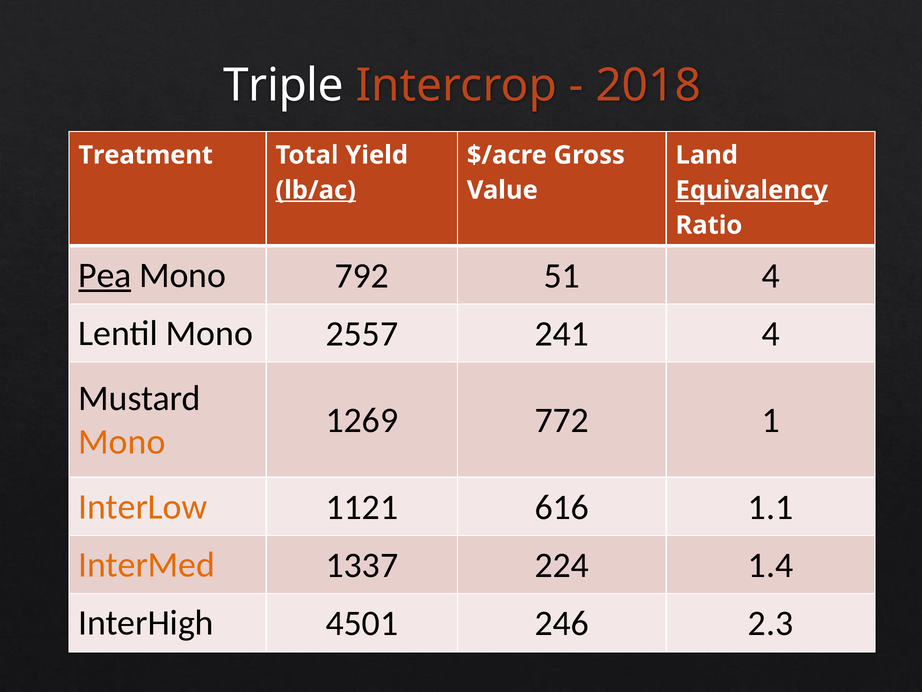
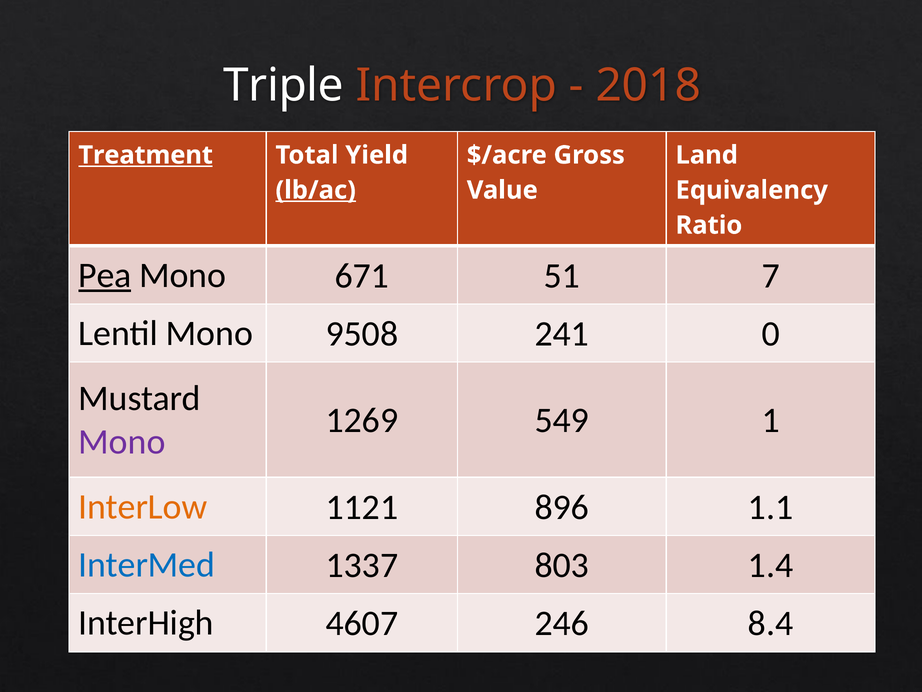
Treatment underline: none -> present
Equivalency underline: present -> none
792: 792 -> 671
51 4: 4 -> 7
2557: 2557 -> 9508
241 4: 4 -> 0
772: 772 -> 549
Mono at (122, 442) colour: orange -> purple
616: 616 -> 896
InterMed colour: orange -> blue
224: 224 -> 803
4501: 4501 -> 4607
2.3: 2.3 -> 8.4
